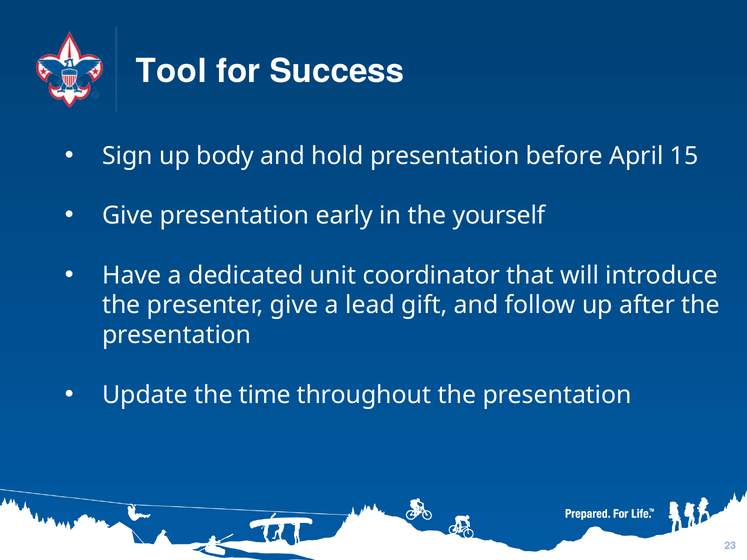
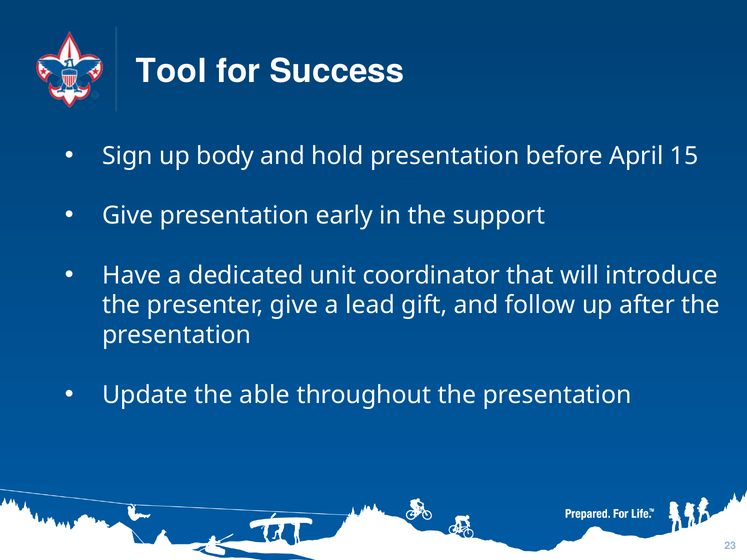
yourself: yourself -> support
time: time -> able
